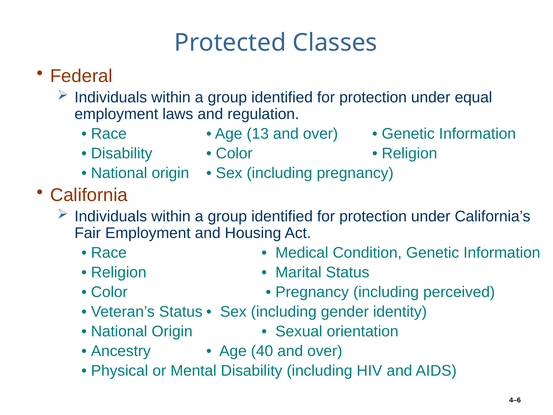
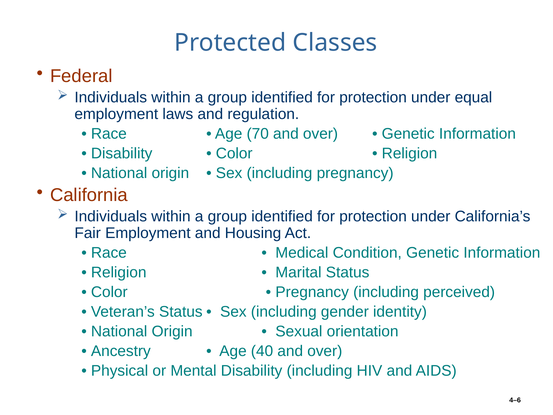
13: 13 -> 70
